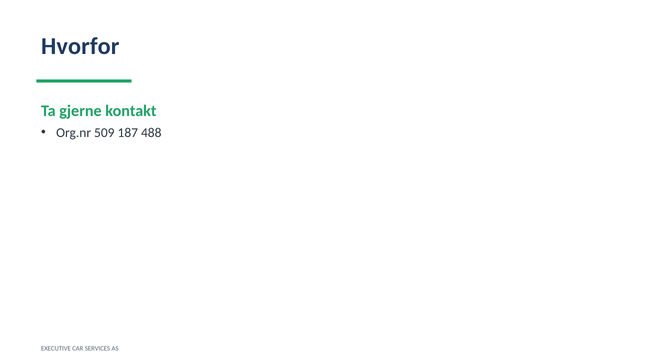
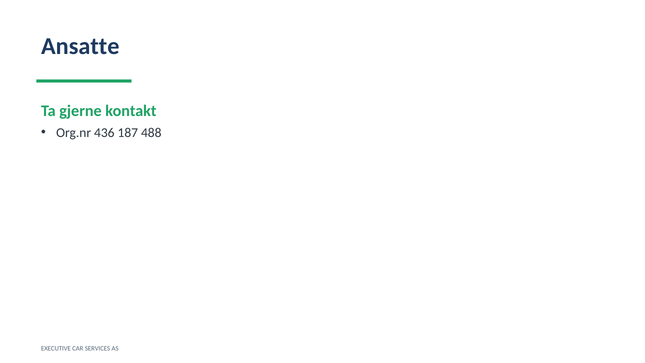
Hvorfor: Hvorfor -> Ansatte
509: 509 -> 436
